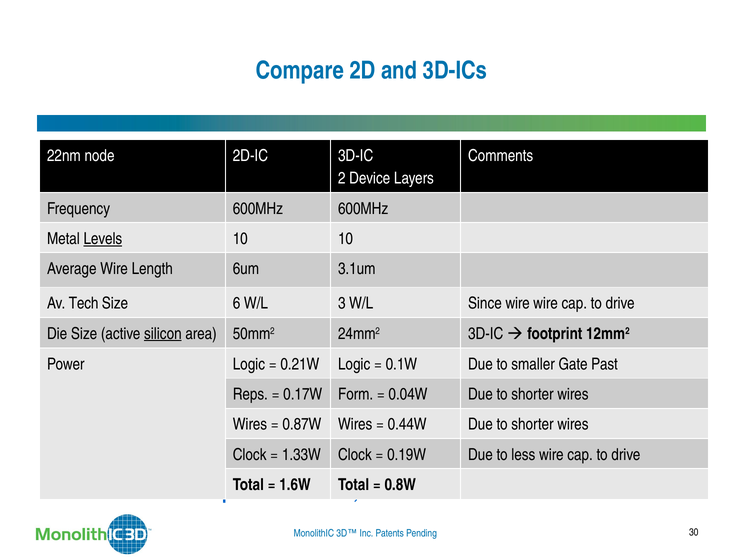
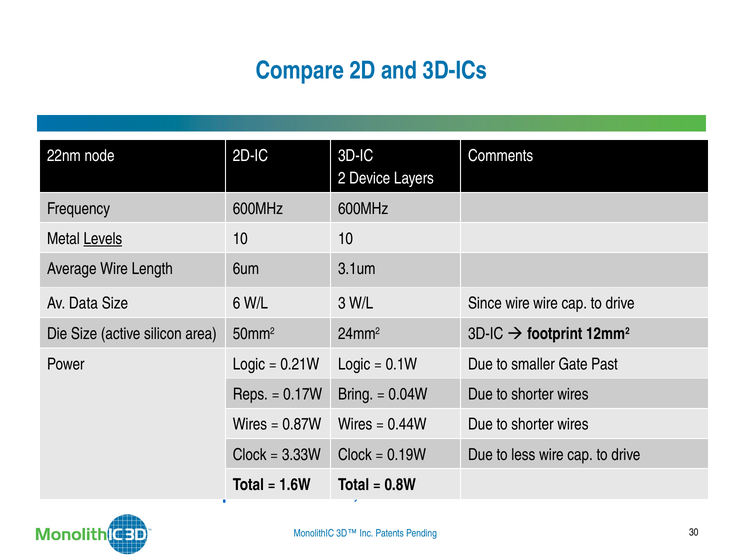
Tech: Tech -> Data
silicon at (163, 334) underline: present -> none
Form: Form -> Bring
1.33W: 1.33W -> 3.33W
